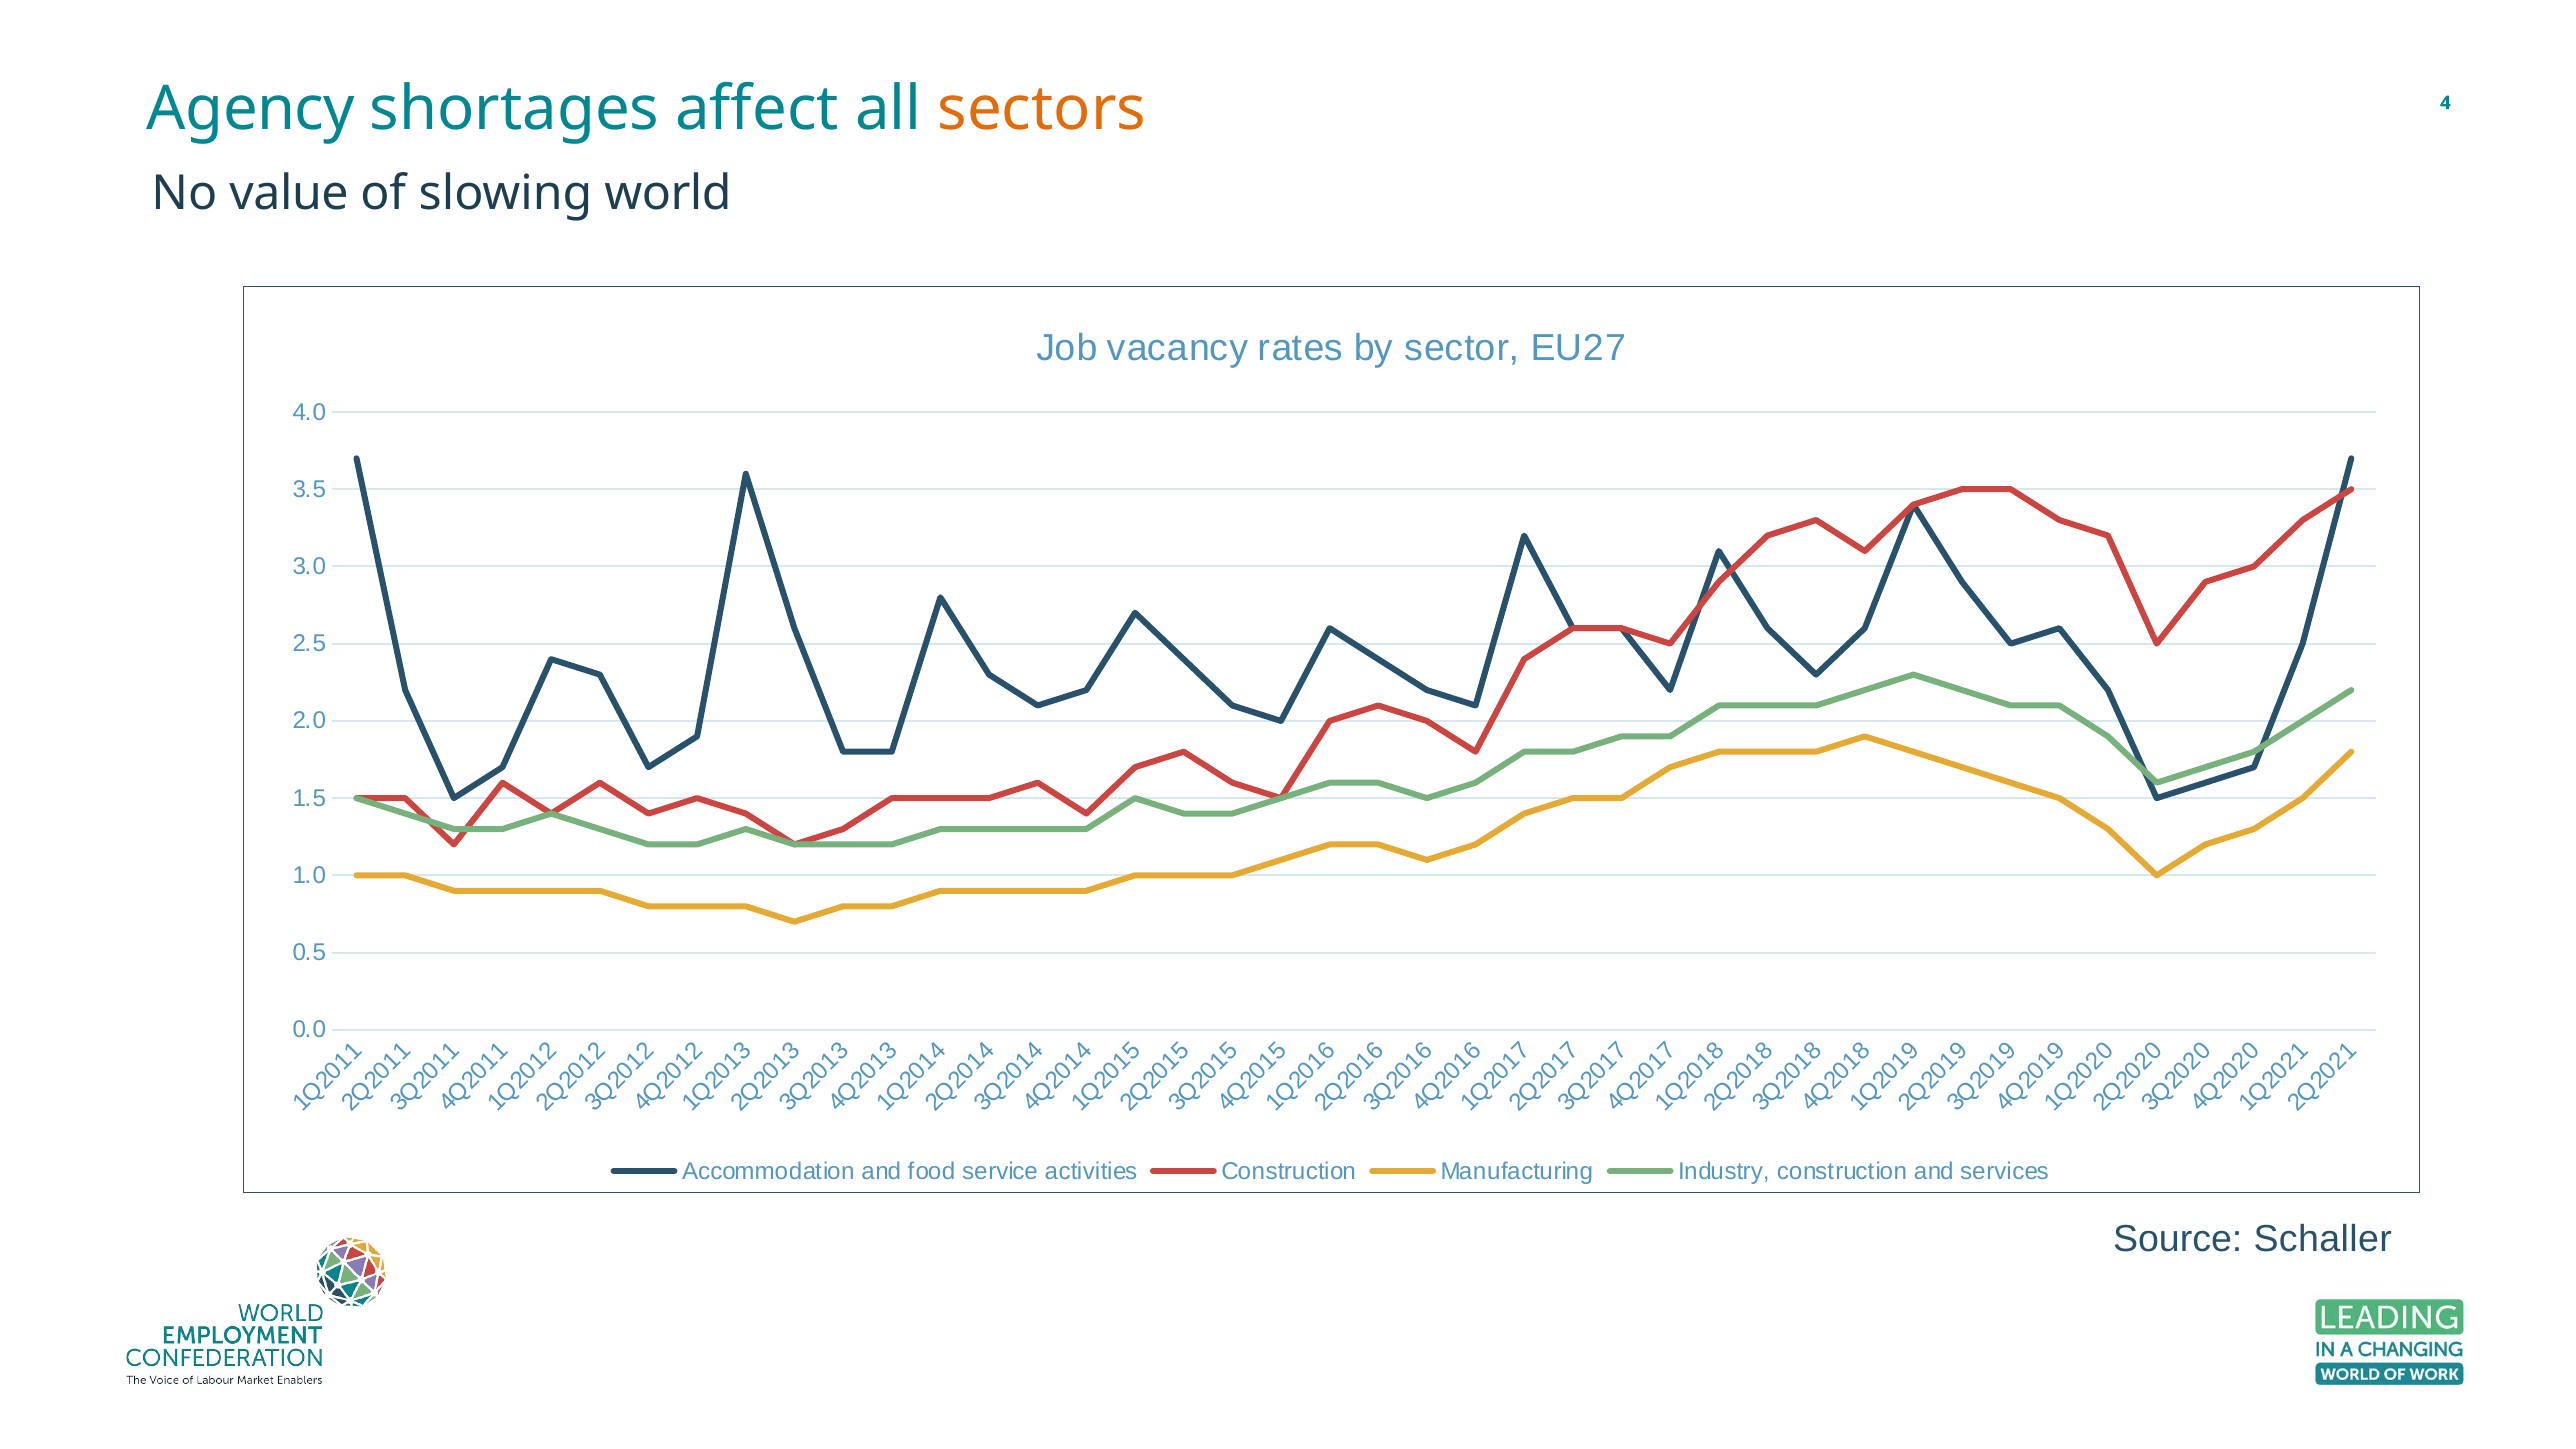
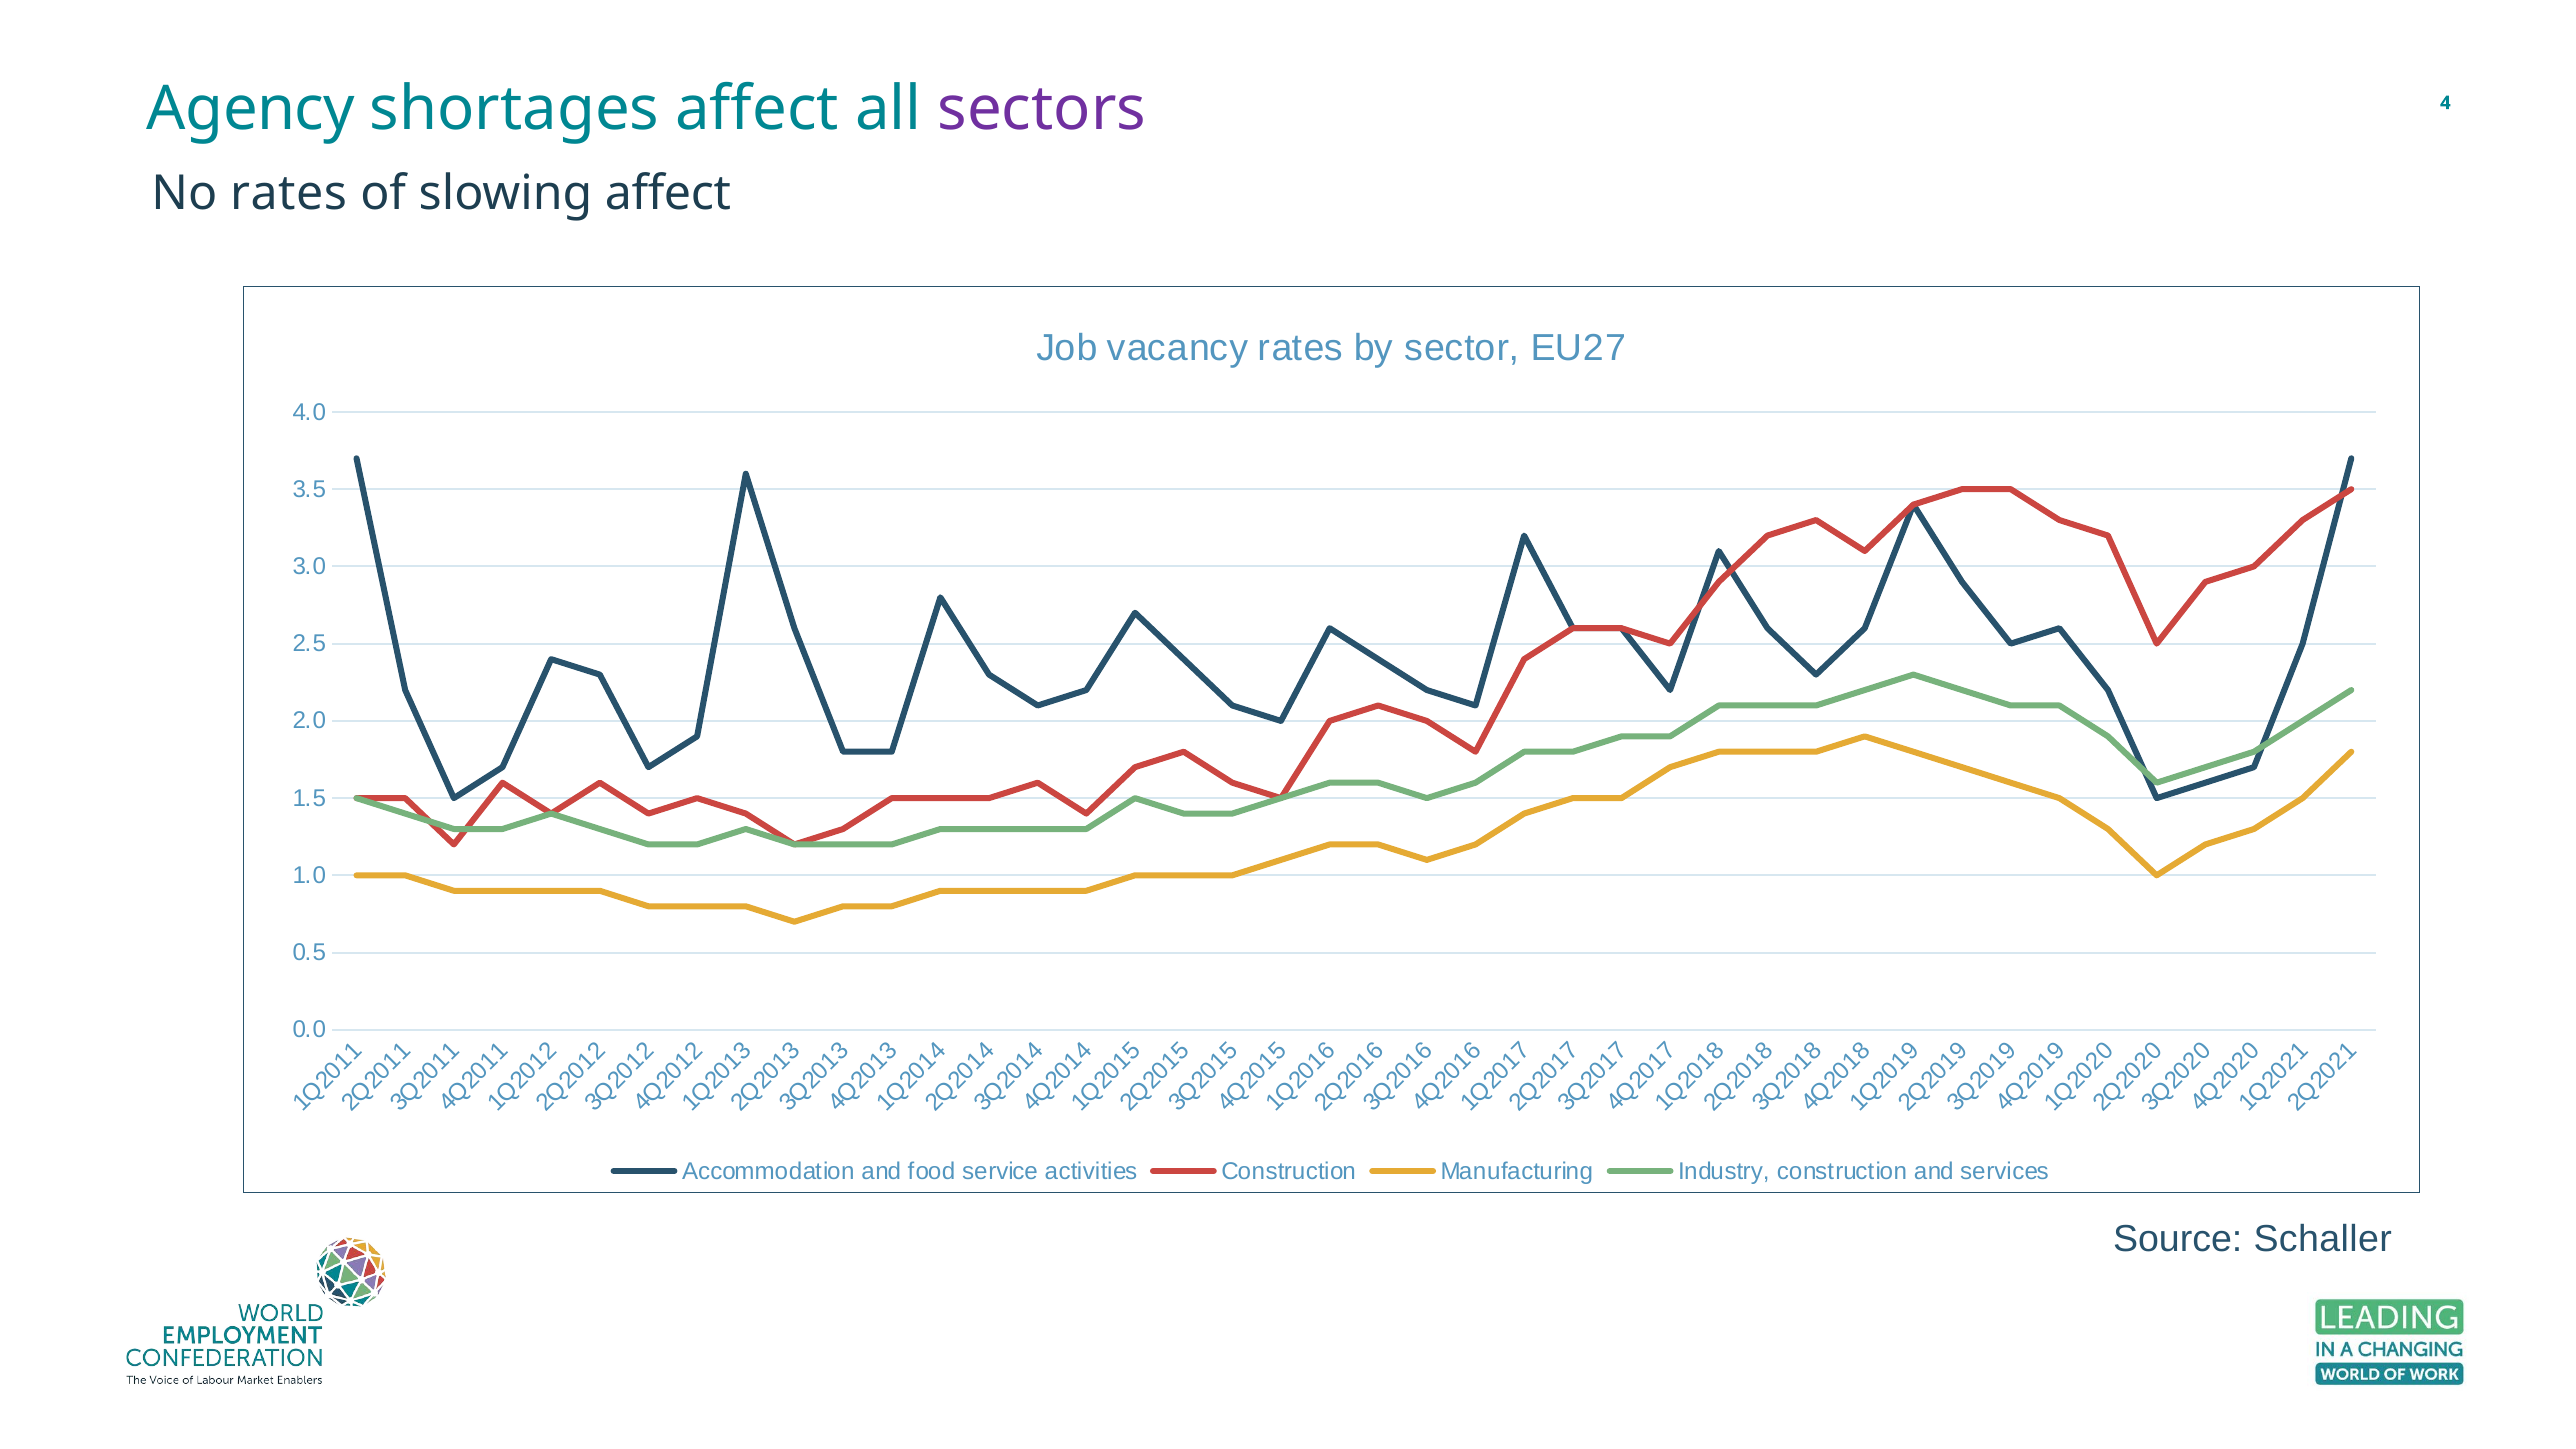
sectors colour: orange -> purple
No value: value -> rates
slowing world: world -> affect
